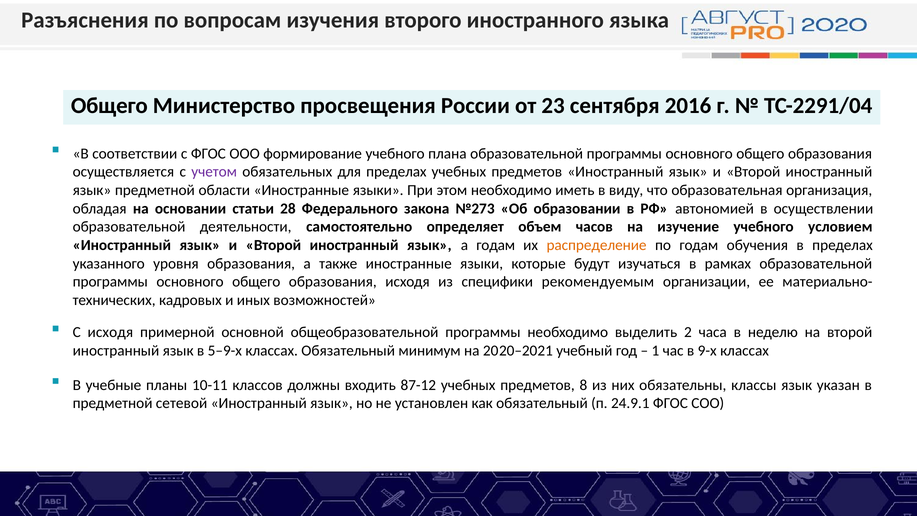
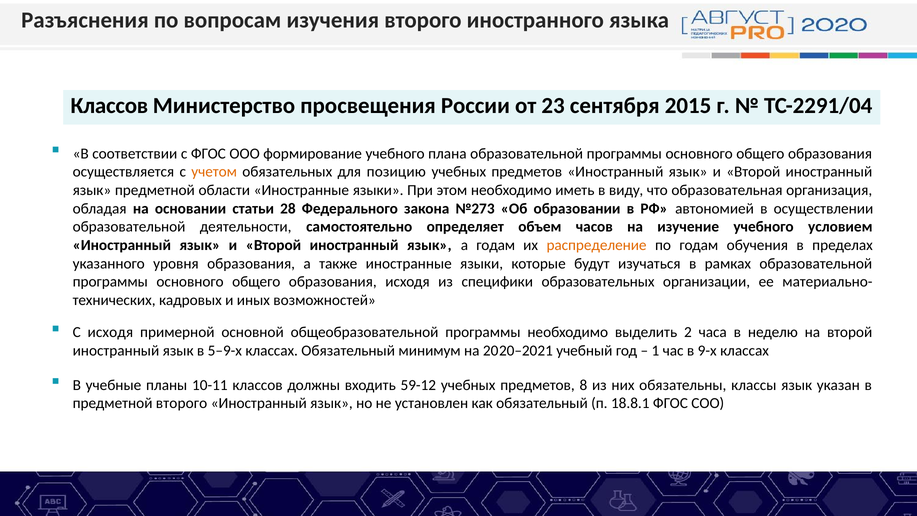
Общего at (109, 106): Общего -> Классов
2016: 2016 -> 2015
учетом colour: purple -> orange
для пределах: пределах -> позицию
рекомендуемым: рекомендуемым -> образовательных
87-12: 87-12 -> 59-12
предметной сетевой: сетевой -> второго
24.9.1: 24.9.1 -> 18.8.1
